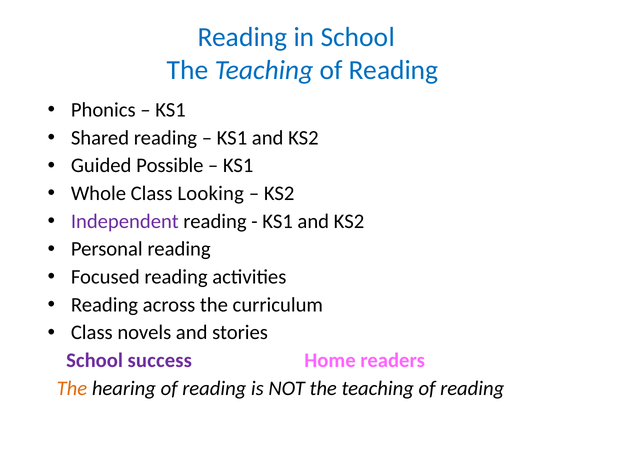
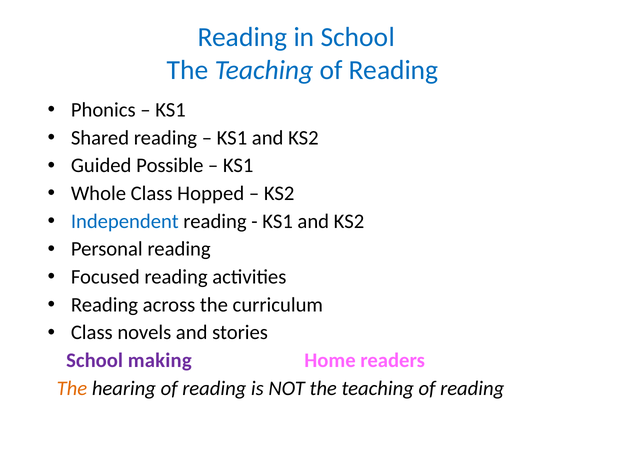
Looking: Looking -> Hopped
Independent colour: purple -> blue
success: success -> making
